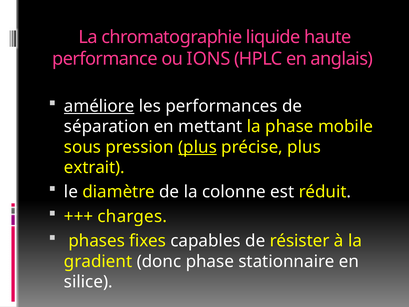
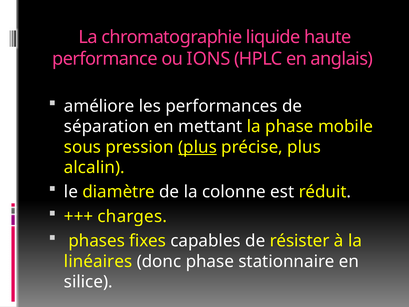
améliore underline: present -> none
extrait: extrait -> alcalin
gradient: gradient -> linéaires
